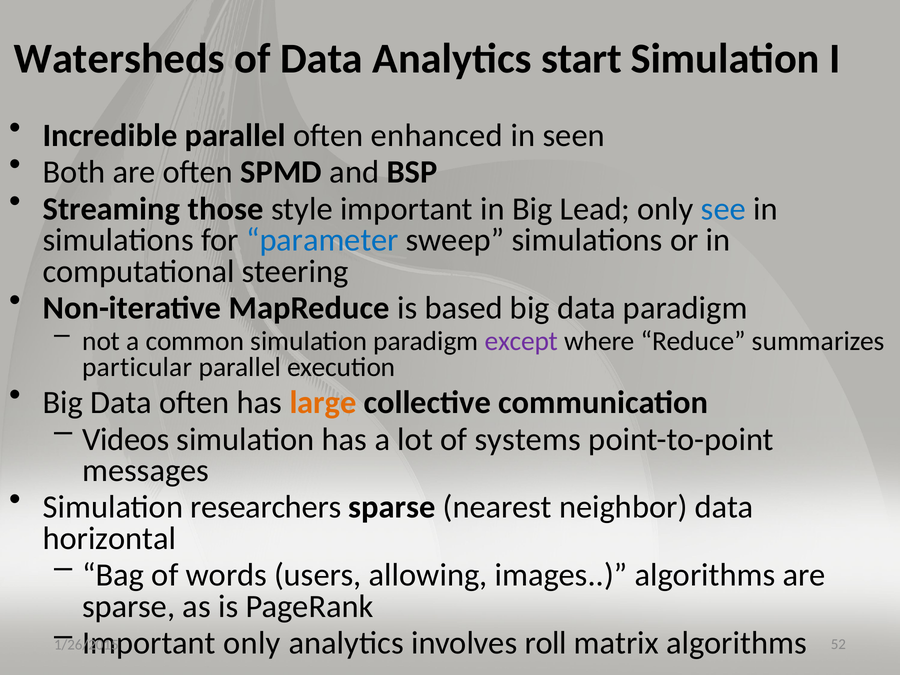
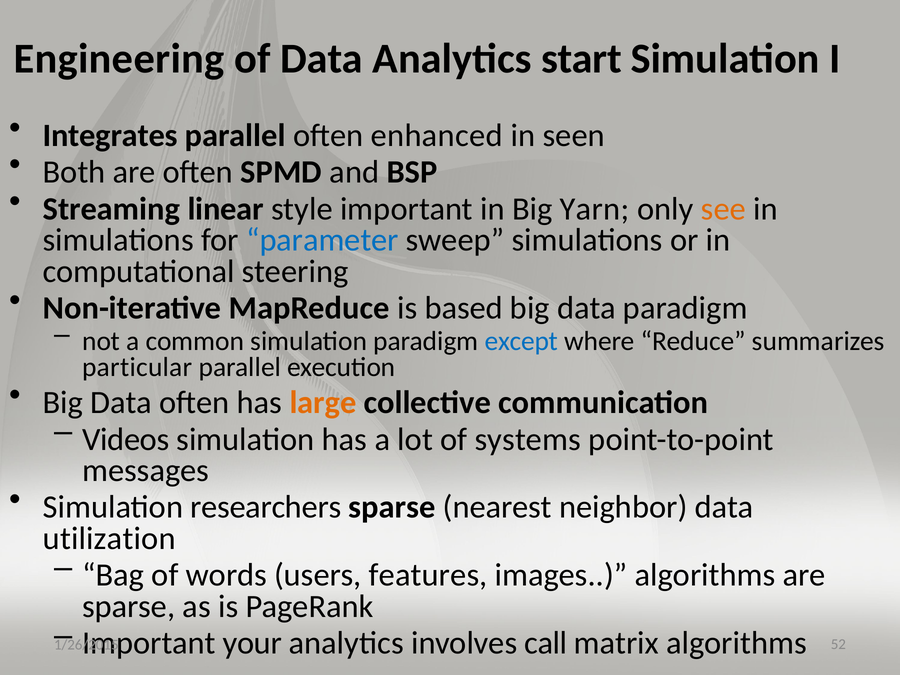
Watersheds: Watersheds -> Engineering
Incredible: Incredible -> Integrates
those: those -> linear
Lead: Lead -> Yarn
see colour: blue -> orange
except colour: purple -> blue
horizontal: horizontal -> utilization
allowing: allowing -> features
only at (252, 643): only -> your
roll: roll -> call
